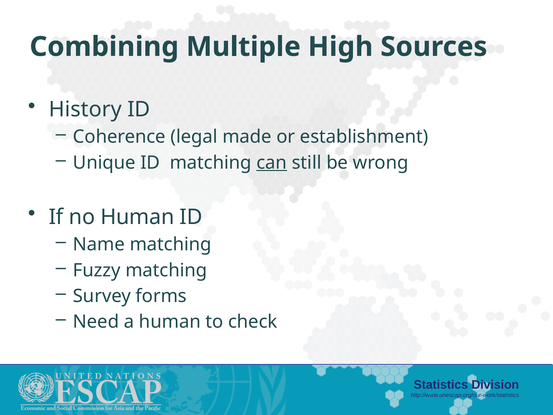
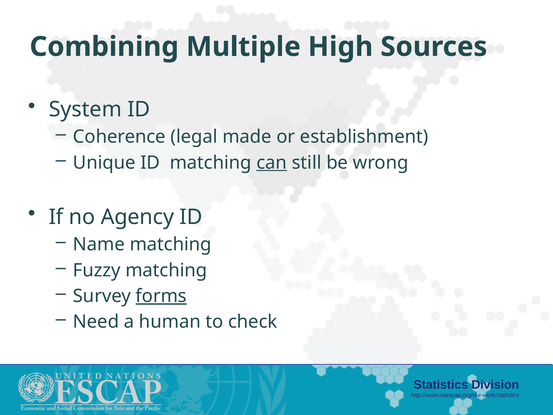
History: History -> System
no Human: Human -> Agency
forms underline: none -> present
